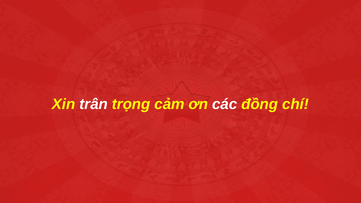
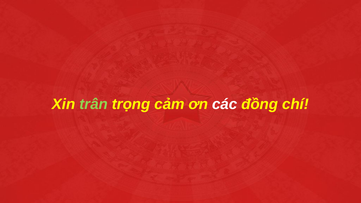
trân colour: white -> light green
